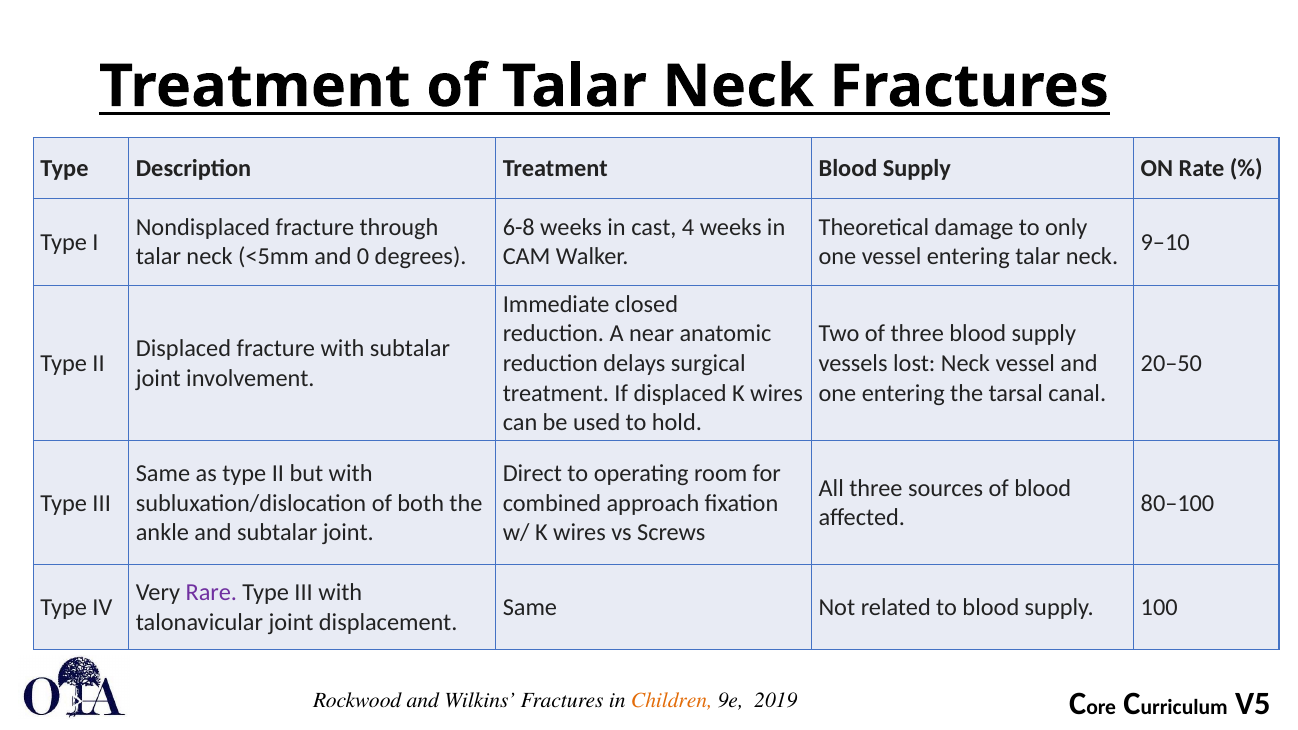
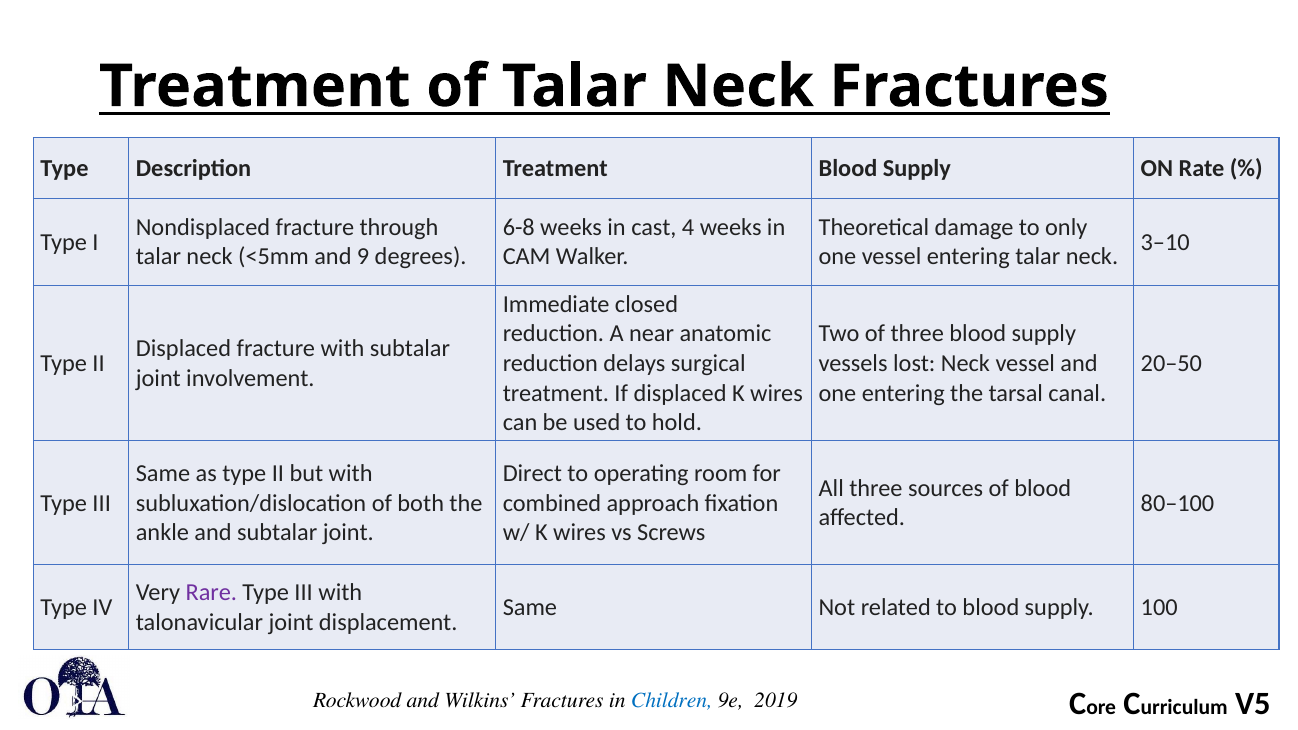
9–10: 9–10 -> 3–10
0: 0 -> 9
Children colour: orange -> blue
